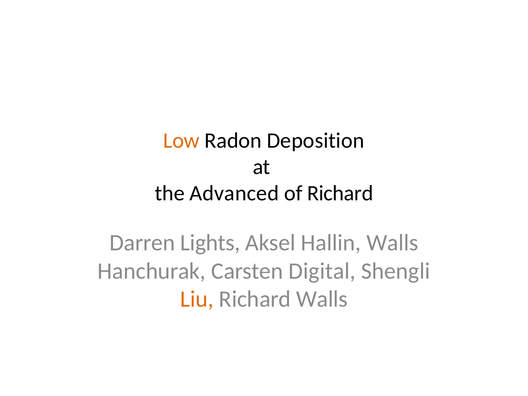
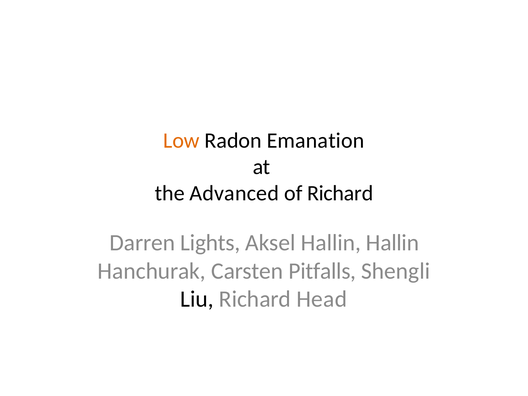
Deposition: Deposition -> Emanation
Hallin Walls: Walls -> Hallin
Digital: Digital -> Pitfalls
Liu colour: orange -> black
Richard Walls: Walls -> Head
